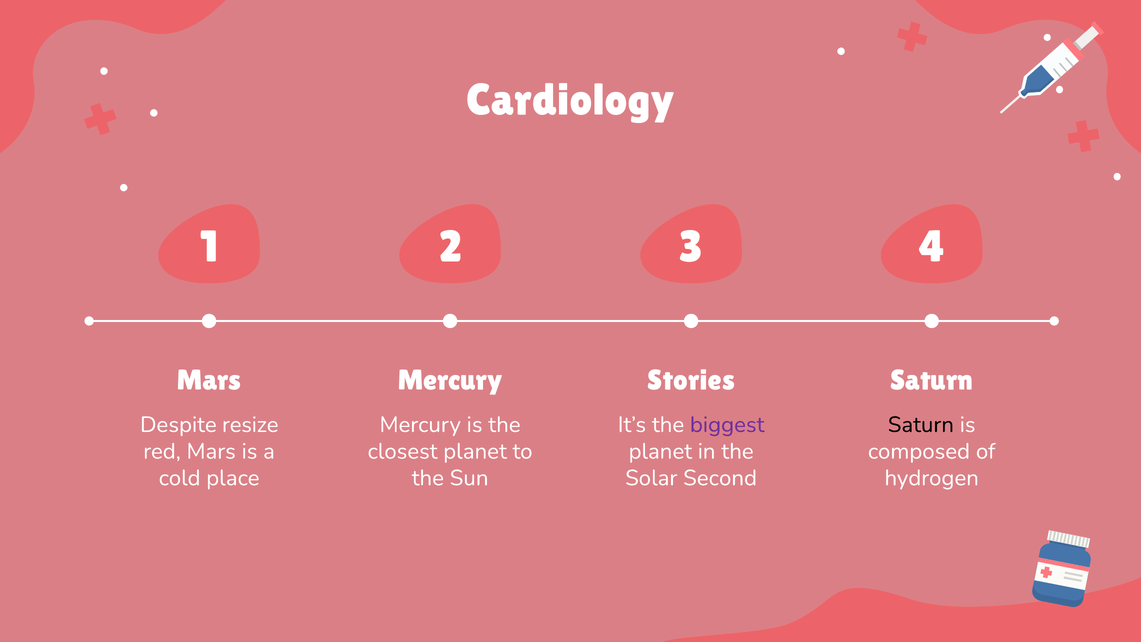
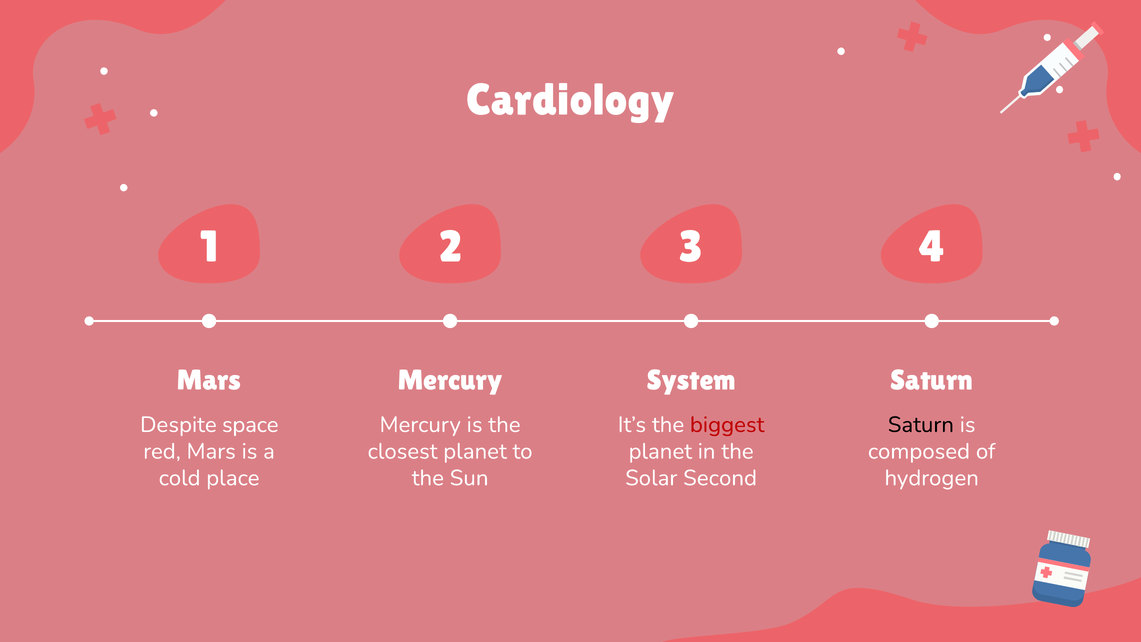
Stories: Stories -> System
resize: resize -> space
biggest colour: purple -> red
